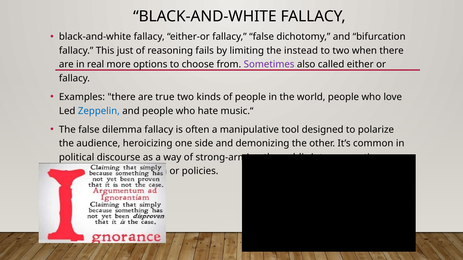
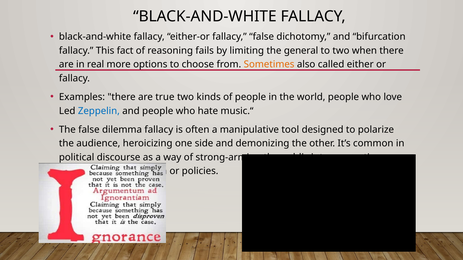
just: just -> fact
instead: instead -> general
Sometimes colour: purple -> orange
